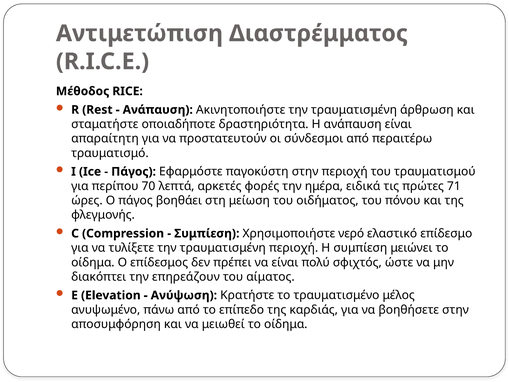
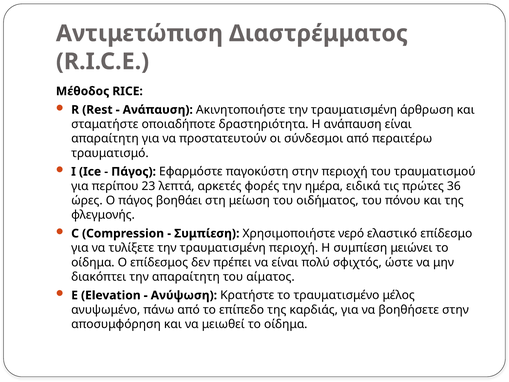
70: 70 -> 23
71: 71 -> 36
την επηρεάζουν: επηρεάζουν -> απαραίτητη
